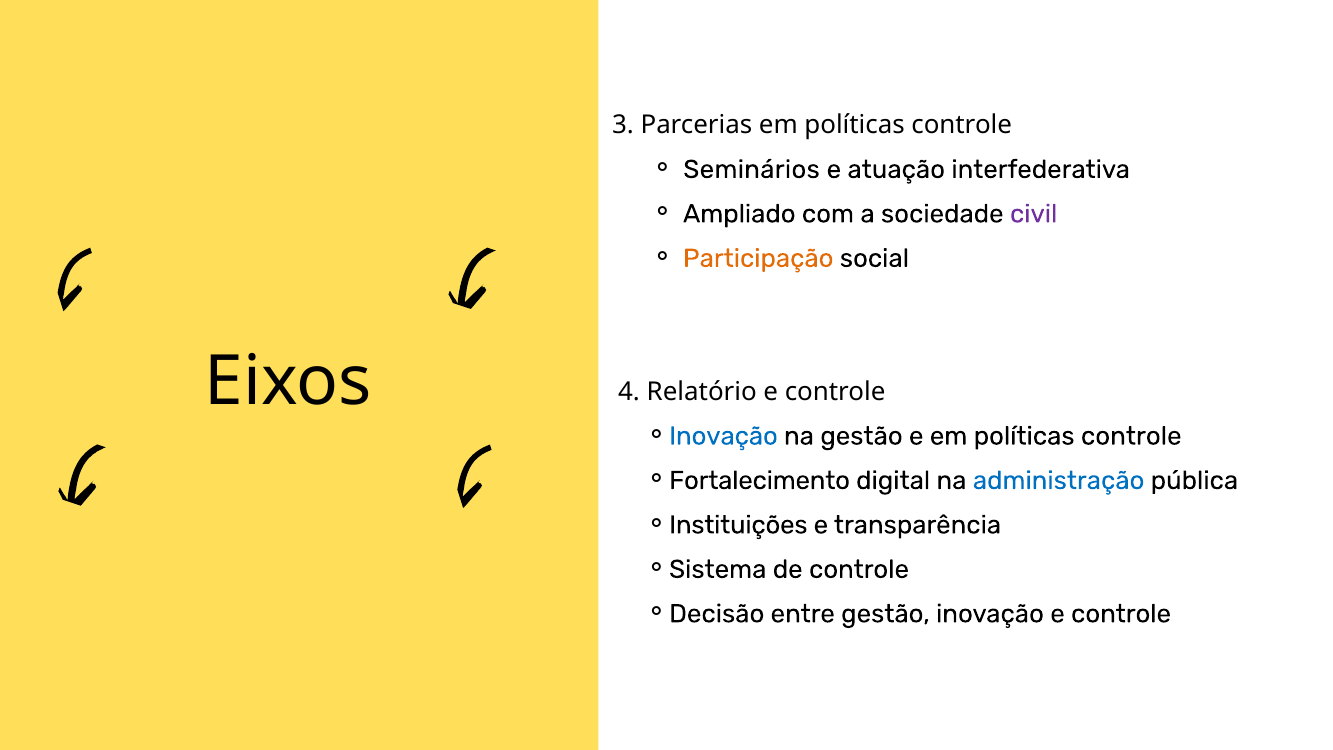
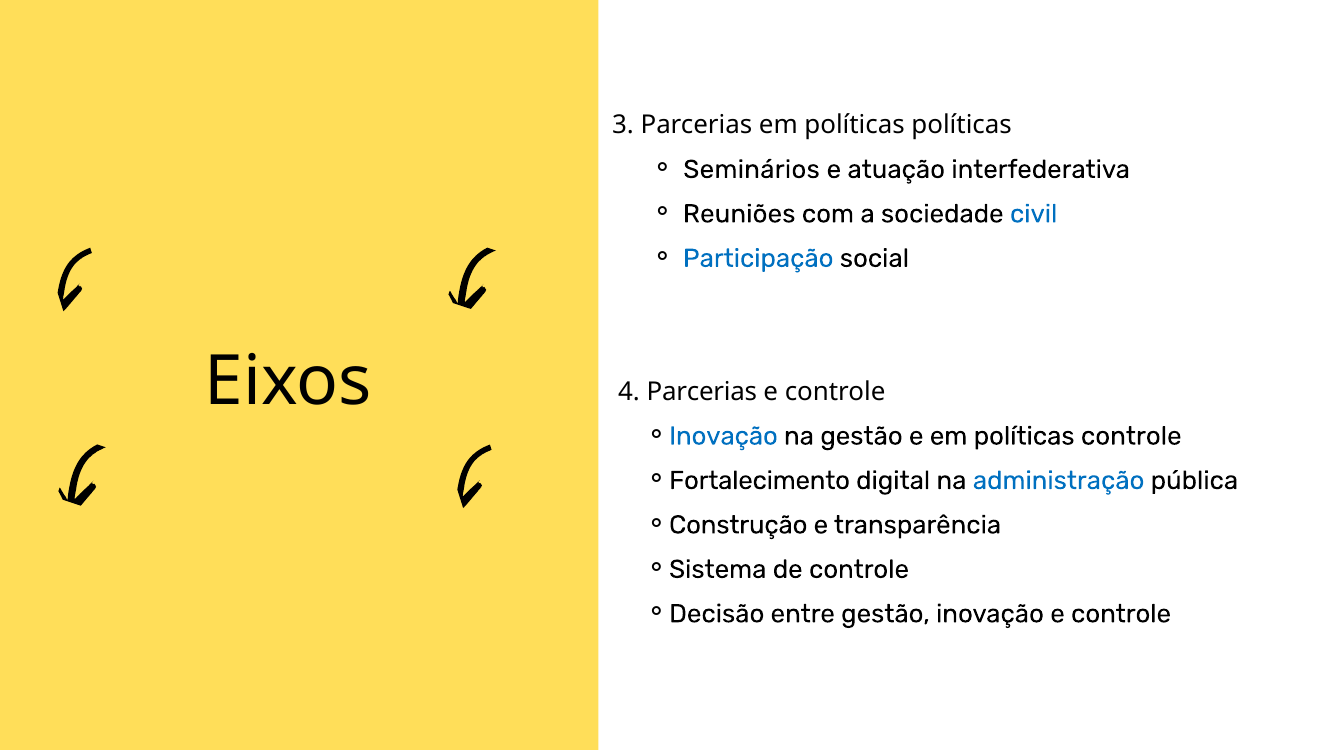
Parcerias em políticas controle: controle -> políticas
Ampliado: Ampliado -> Reuniões
civil colour: purple -> blue
Participação colour: orange -> blue
4 Relatório: Relatório -> Parcerias
Instituições: Instituições -> Construção
